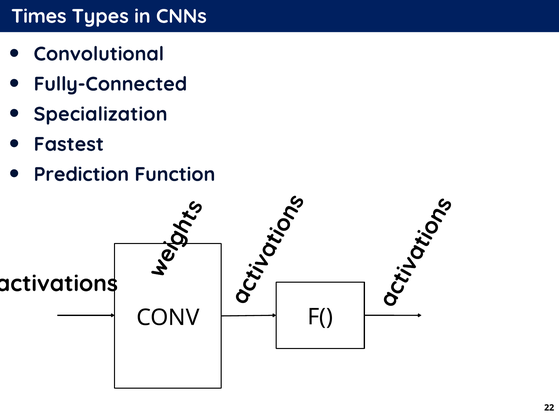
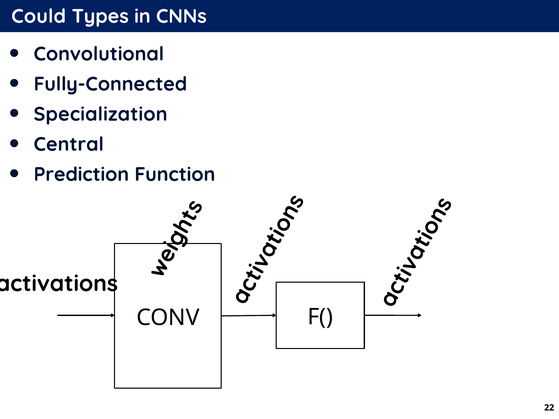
Times: Times -> Could
Fastest: Fastest -> Central
